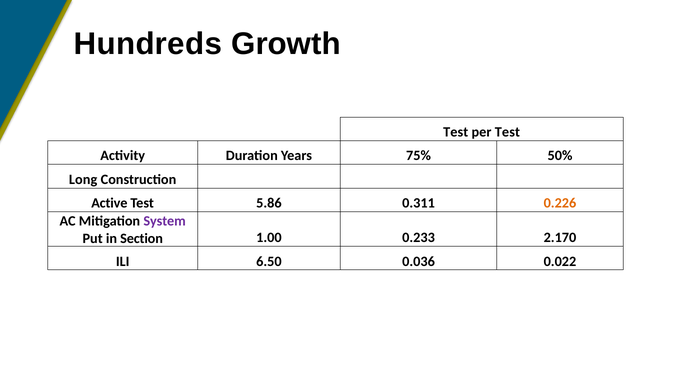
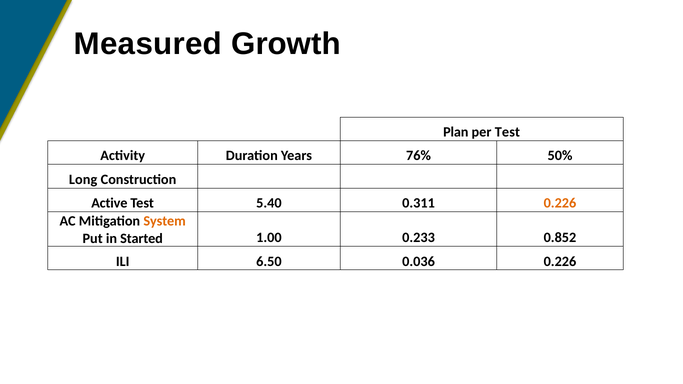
Hundreds: Hundreds -> Measured
Test at (456, 132): Test -> Plan
75%: 75% -> 76%
5.86: 5.86 -> 5.40
System colour: purple -> orange
Section: Section -> Started
2.170: 2.170 -> 0.852
0.036 0.022: 0.022 -> 0.226
